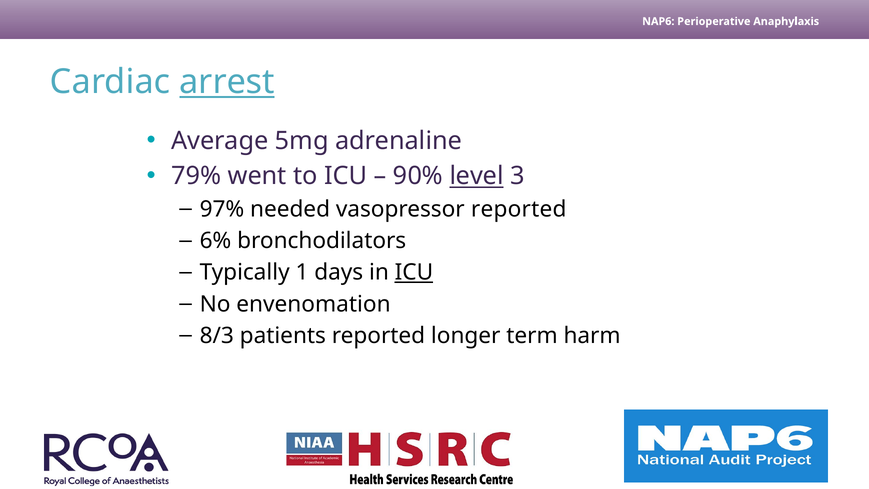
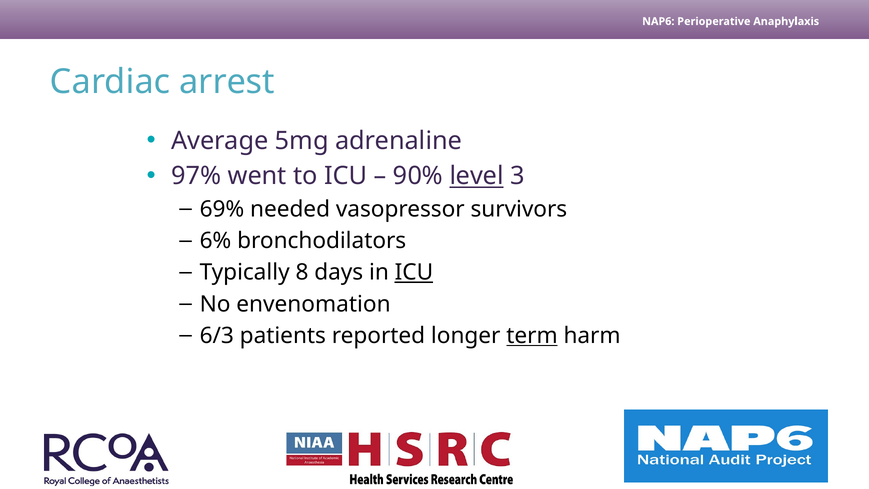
arrest underline: present -> none
79%: 79% -> 97%
97%: 97% -> 69%
vasopressor reported: reported -> survivors
1: 1 -> 8
8/3: 8/3 -> 6/3
term underline: none -> present
